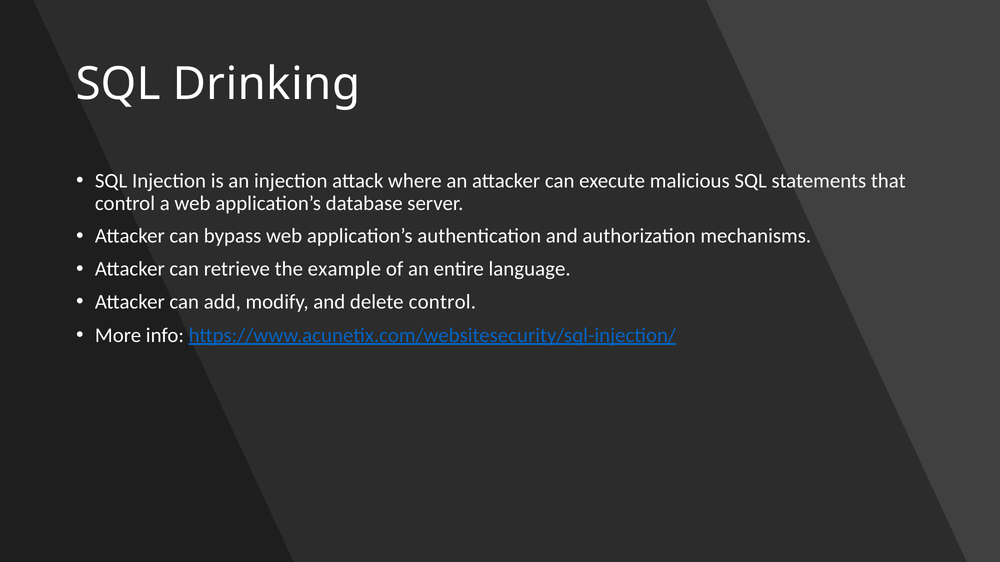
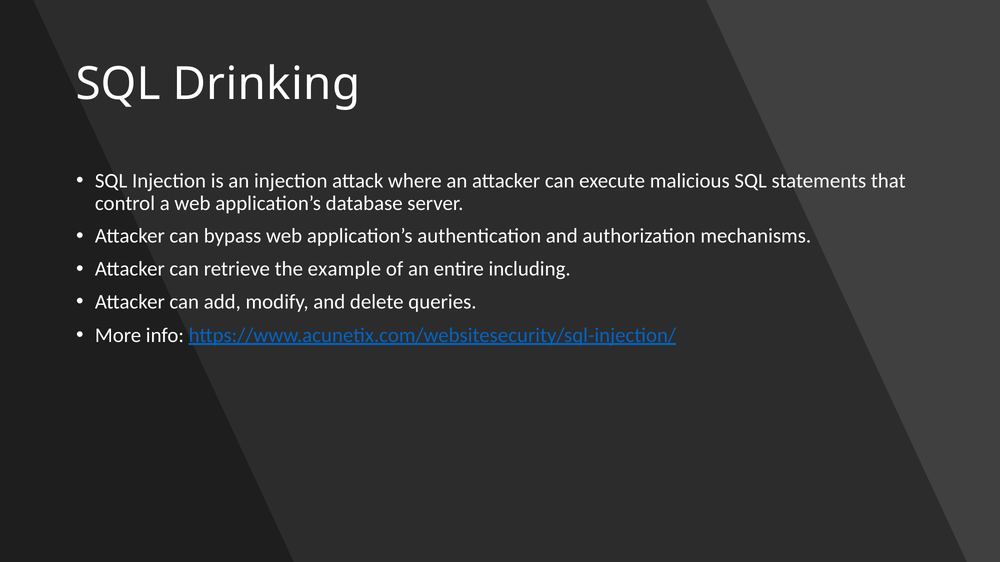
language: language -> including
delete control: control -> queries
